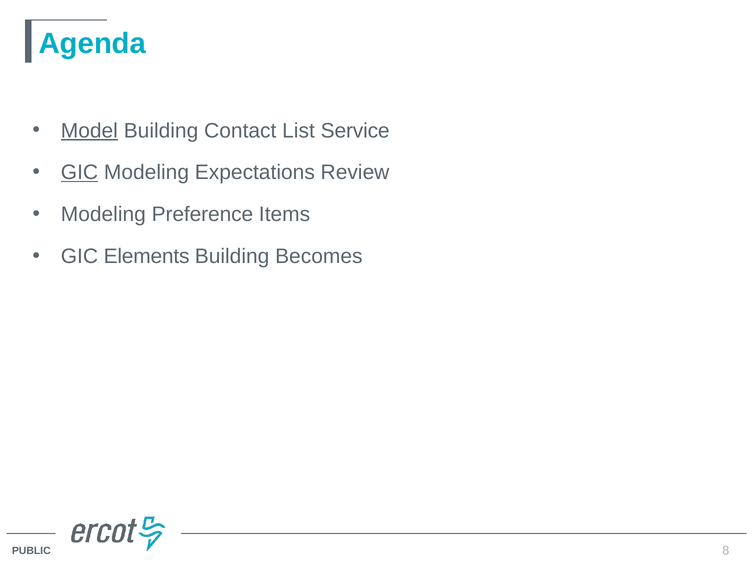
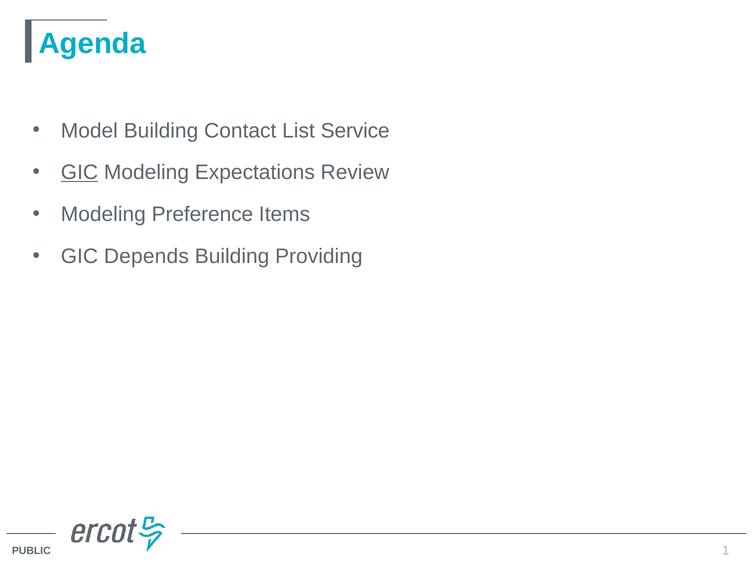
Model underline: present -> none
Elements: Elements -> Depends
Becomes: Becomes -> Providing
8: 8 -> 1
